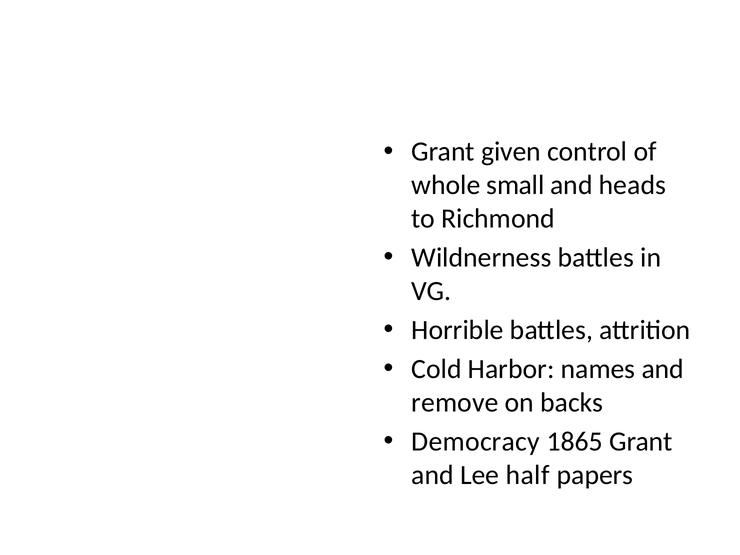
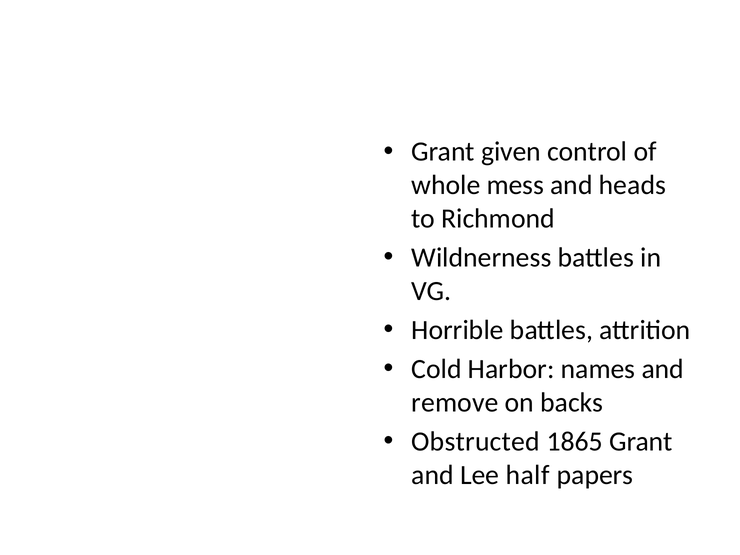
small: small -> mess
Democracy: Democracy -> Obstructed
